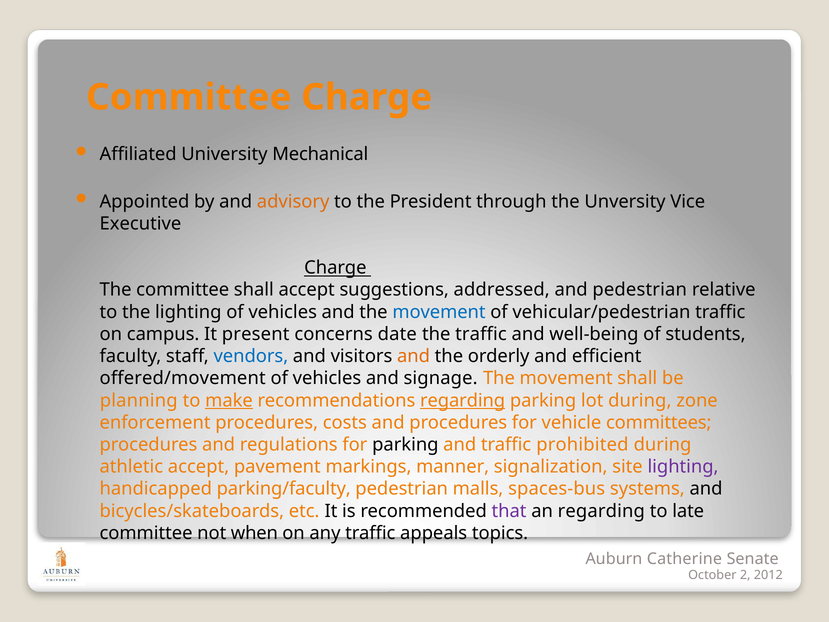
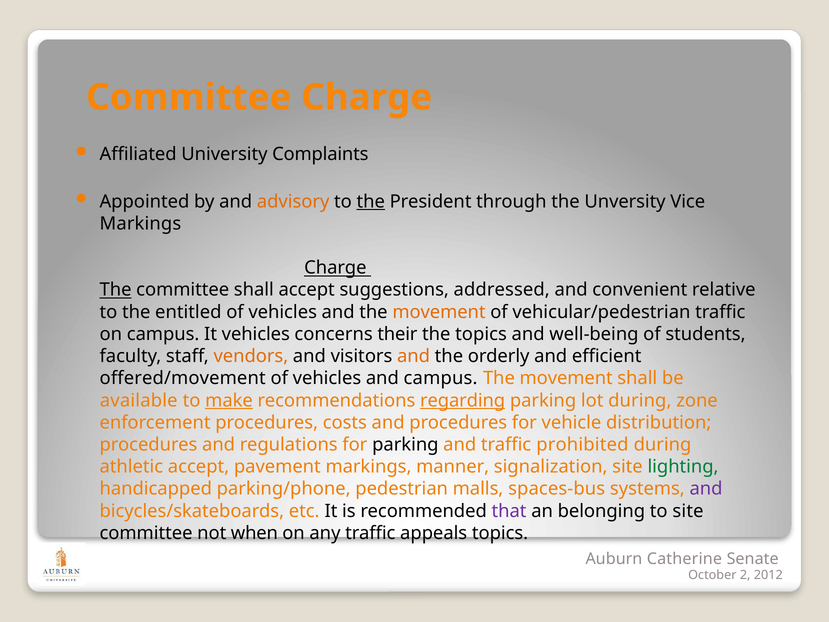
Mechanical: Mechanical -> Complaints
the at (371, 201) underline: none -> present
Executive at (140, 223): Executive -> Markings
The at (116, 290) underline: none -> present
and pedestrian: pedestrian -> convenient
the lighting: lighting -> entitled
movement at (439, 312) colour: blue -> orange
It present: present -> vehicles
date: date -> their
the traffic: traffic -> topics
vendors colour: blue -> orange
and signage: signage -> campus
planning: planning -> available
committees: committees -> distribution
lighting at (683, 467) colour: purple -> green
parking/faculty: parking/faculty -> parking/phone
and at (706, 489) colour: black -> purple
an regarding: regarding -> belonging
to late: late -> site
